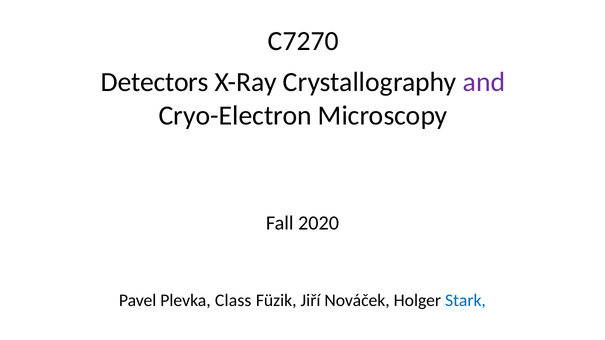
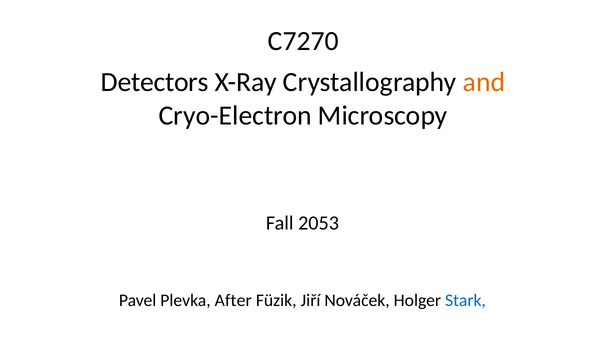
and colour: purple -> orange
2020: 2020 -> 2053
Class: Class -> After
